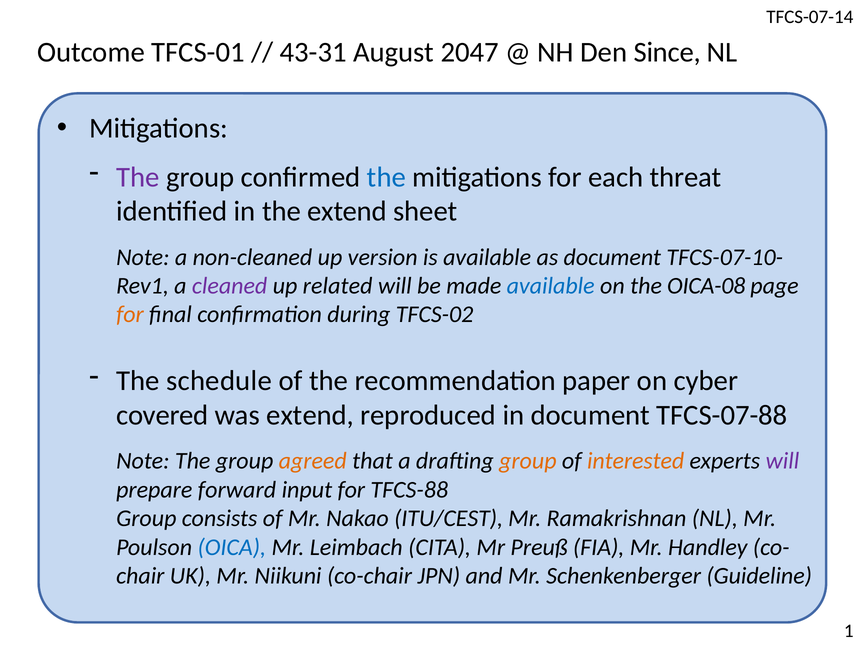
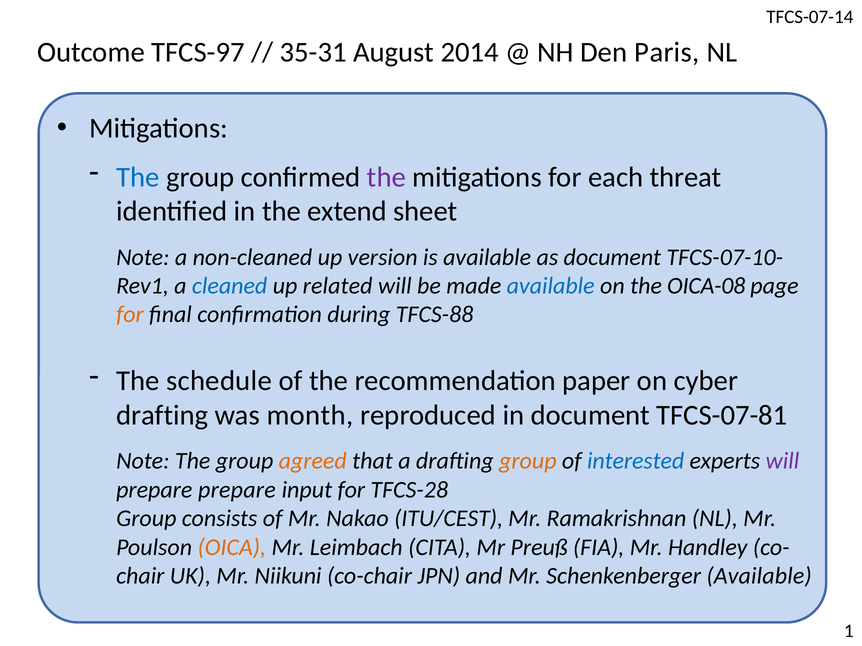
TFCS-01: TFCS-01 -> TFCS-97
43-31: 43-31 -> 35-31
2047: 2047 -> 2014
Since: Since -> Paris
The at (138, 177) colour: purple -> blue
the at (386, 177) colour: blue -> purple
cleaned colour: purple -> blue
TFCS-02: TFCS-02 -> TFCS-88
covered at (162, 416): covered -> drafting
was extend: extend -> month
TFCS-07-88: TFCS-07-88 -> TFCS-07-81
interested colour: orange -> blue
prepare forward: forward -> prepare
TFCS-88: TFCS-88 -> TFCS-28
OICA colour: blue -> orange
Schenkenberger Guideline: Guideline -> Available
